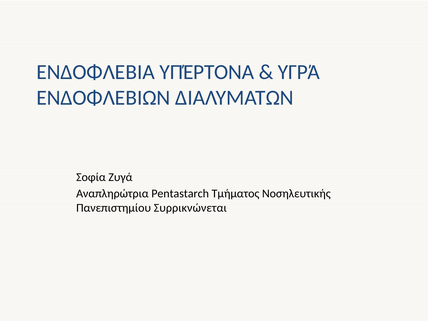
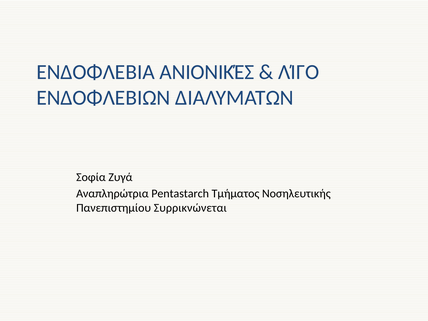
ΥΠΈΡΤΟΝΑ: ΥΠΈΡΤΟΝΑ -> ΑΝΙΟΝΙΚΈΣ
ΥΓΡΆ: ΥΓΡΆ -> ΛΊΓΟ
